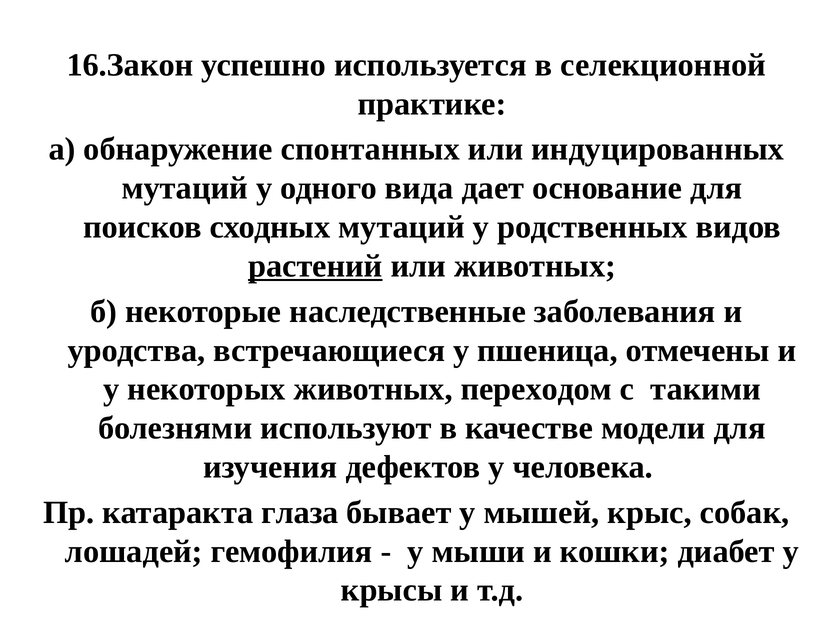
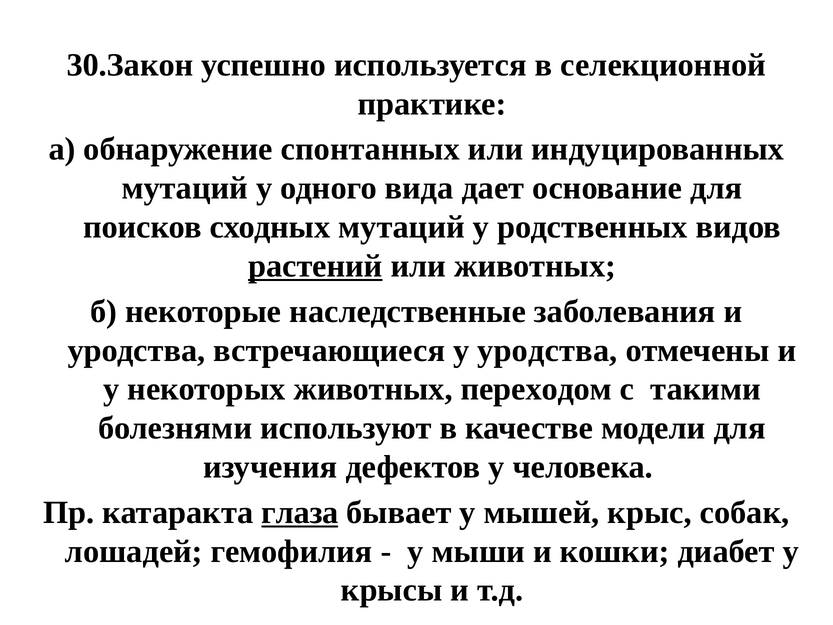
16.Закон: 16.Закон -> 30.Закон
у пшеница: пшеница -> уродства
глаза underline: none -> present
